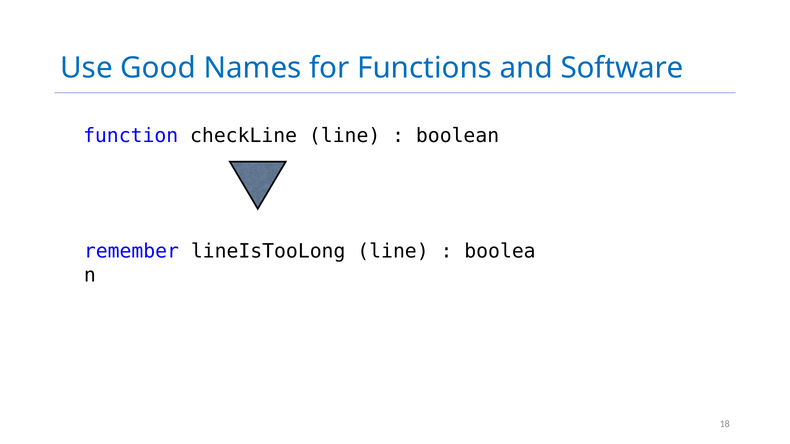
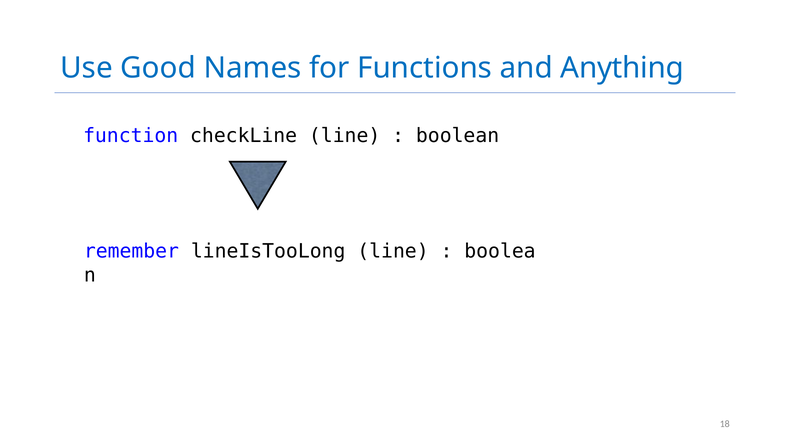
Software: Software -> Anything
